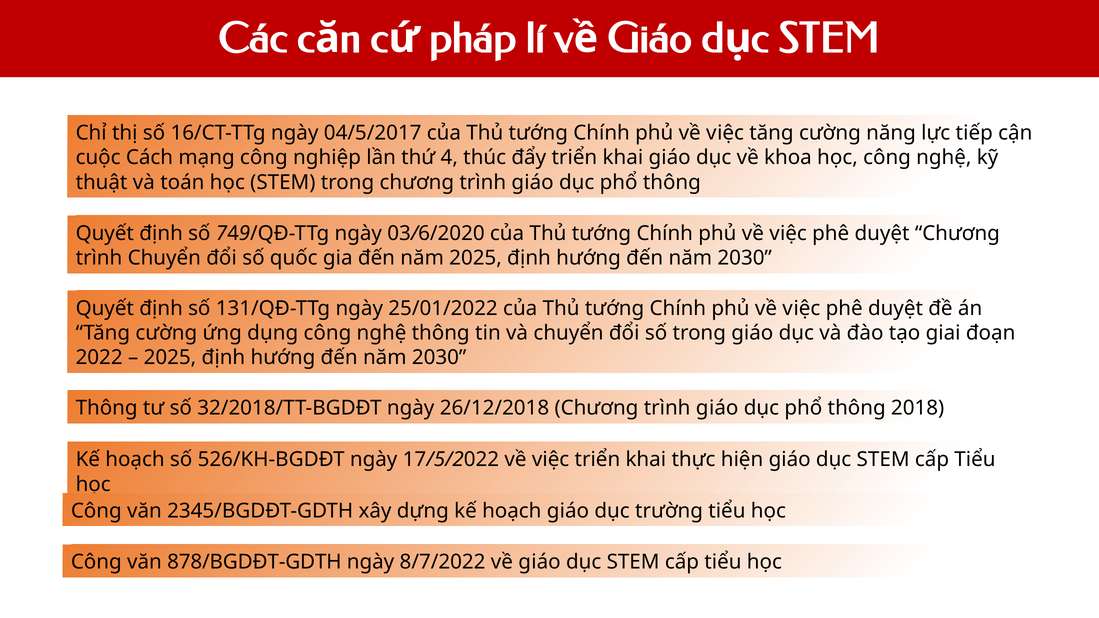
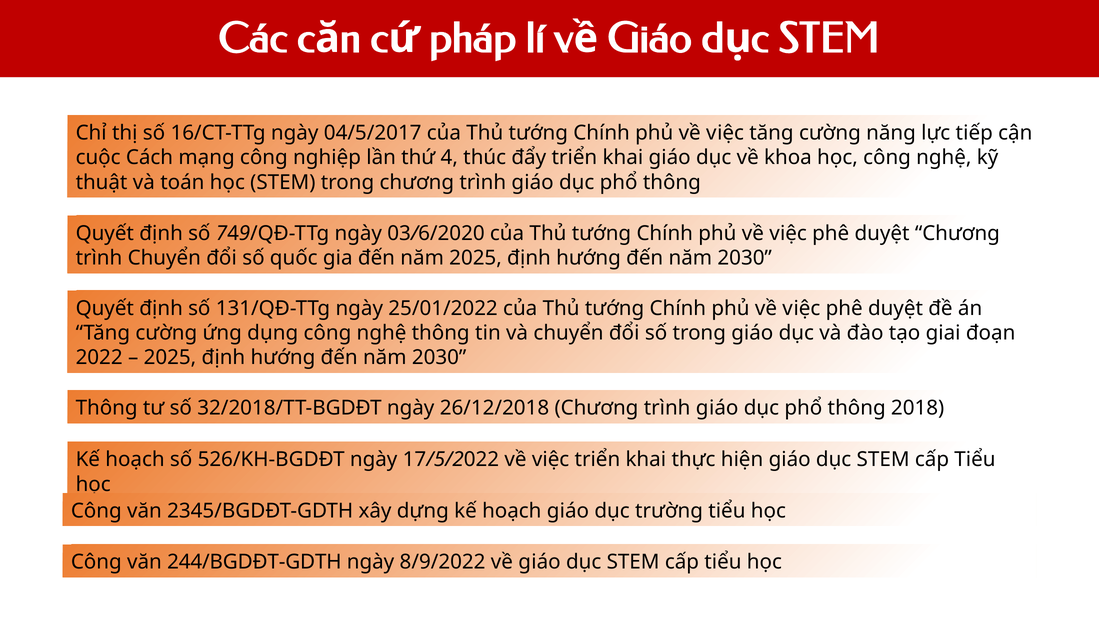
878/BGDĐT-GDTH: 878/BGDĐT-GDTH -> 244/BGDĐT-GDTH
8/7/2022: 8/7/2022 -> 8/9/2022
